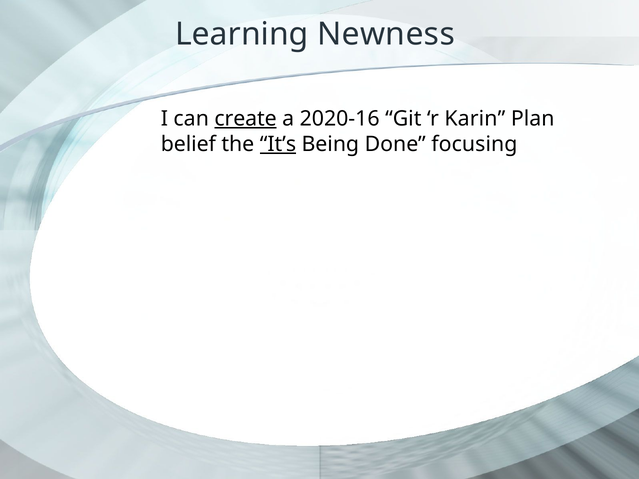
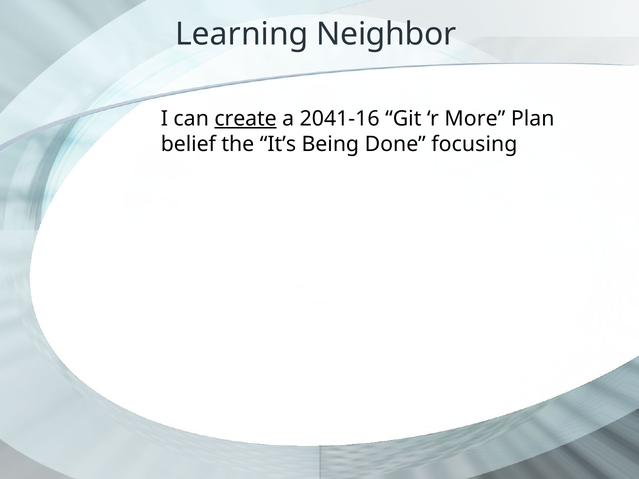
Newness: Newness -> Neighbor
2020-16: 2020-16 -> 2041-16
Karin: Karin -> More
It’s underline: present -> none
